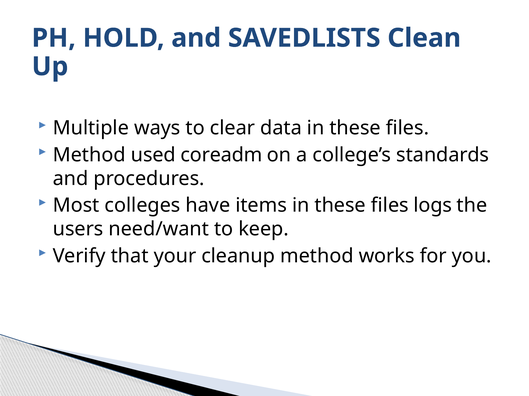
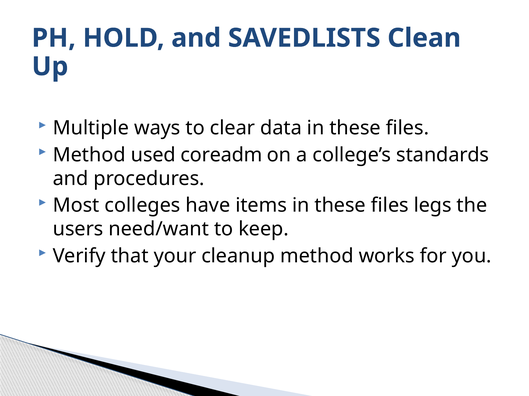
logs: logs -> legs
